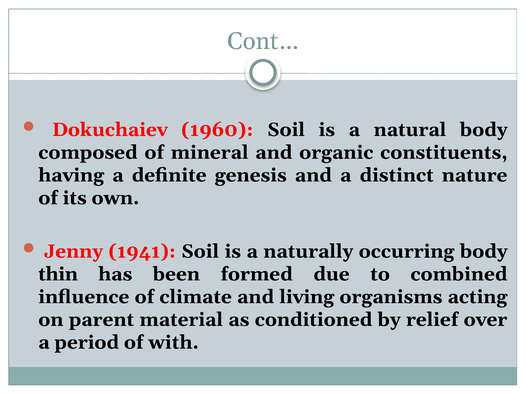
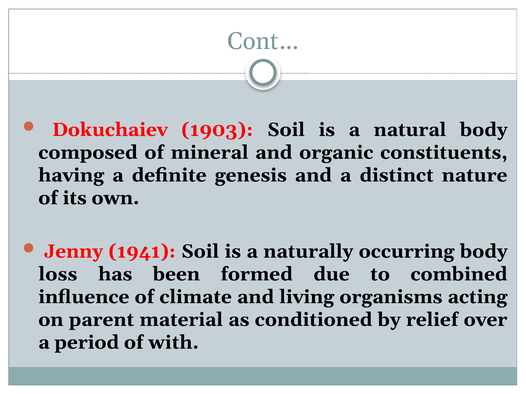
1960: 1960 -> 1903
thin: thin -> loss
